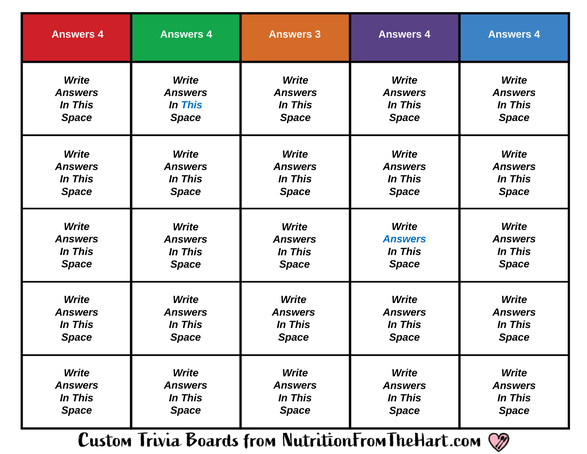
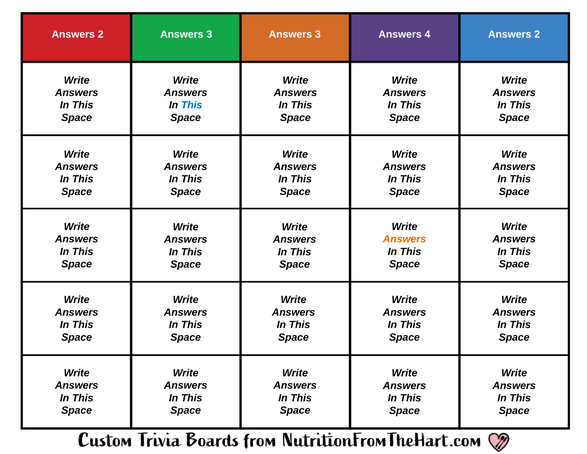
4 at (101, 34): 4 -> 2
4 at (209, 34): 4 -> 3
4 at (537, 34): 4 -> 2
Answers at (405, 239) colour: blue -> orange
